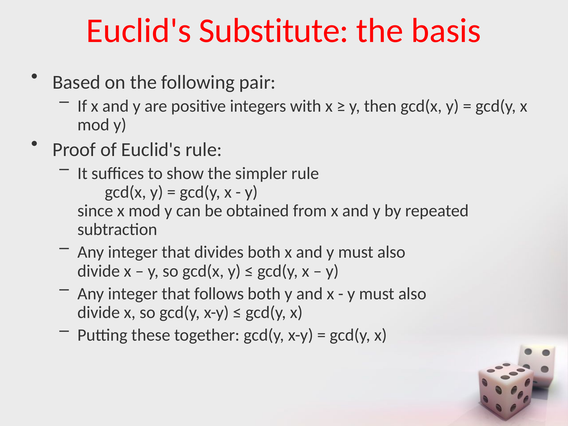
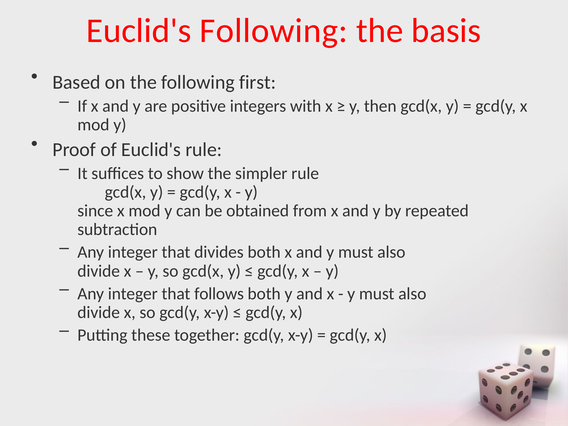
Euclid's Substitute: Substitute -> Following
pair: pair -> first
